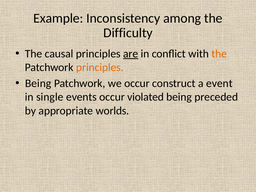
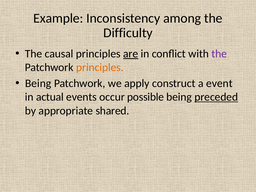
the at (219, 54) colour: orange -> purple
we occur: occur -> apply
single: single -> actual
violated: violated -> possible
preceded underline: none -> present
worlds: worlds -> shared
